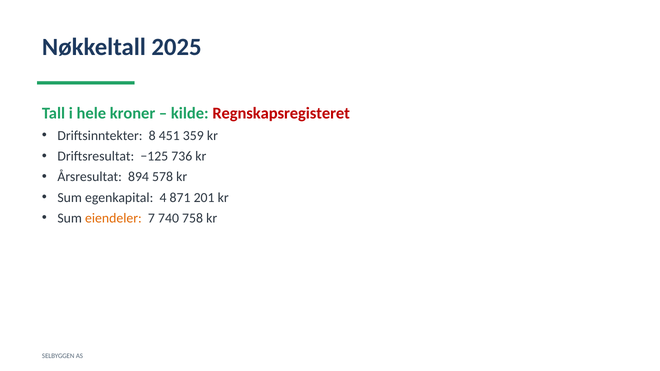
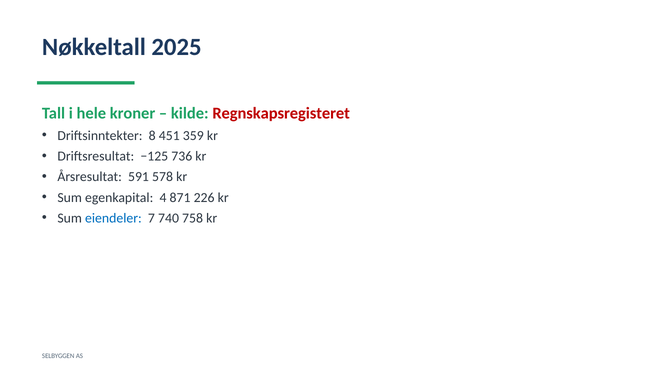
894: 894 -> 591
201: 201 -> 226
eiendeler colour: orange -> blue
